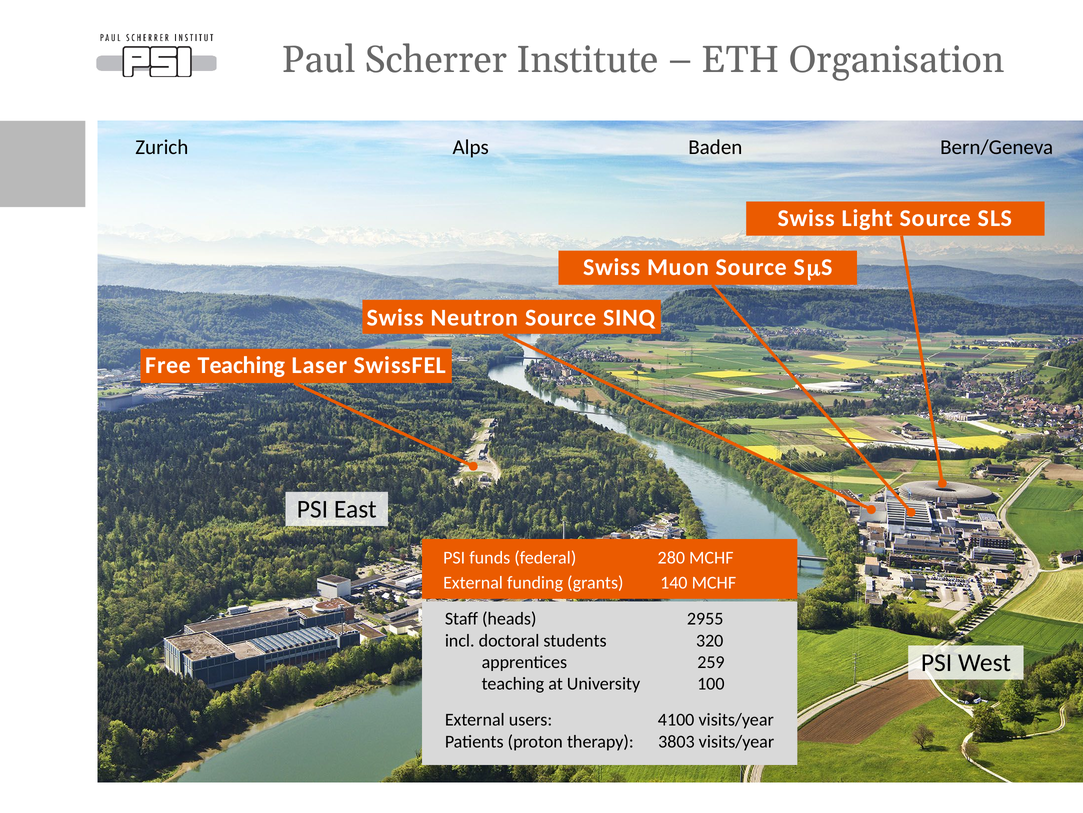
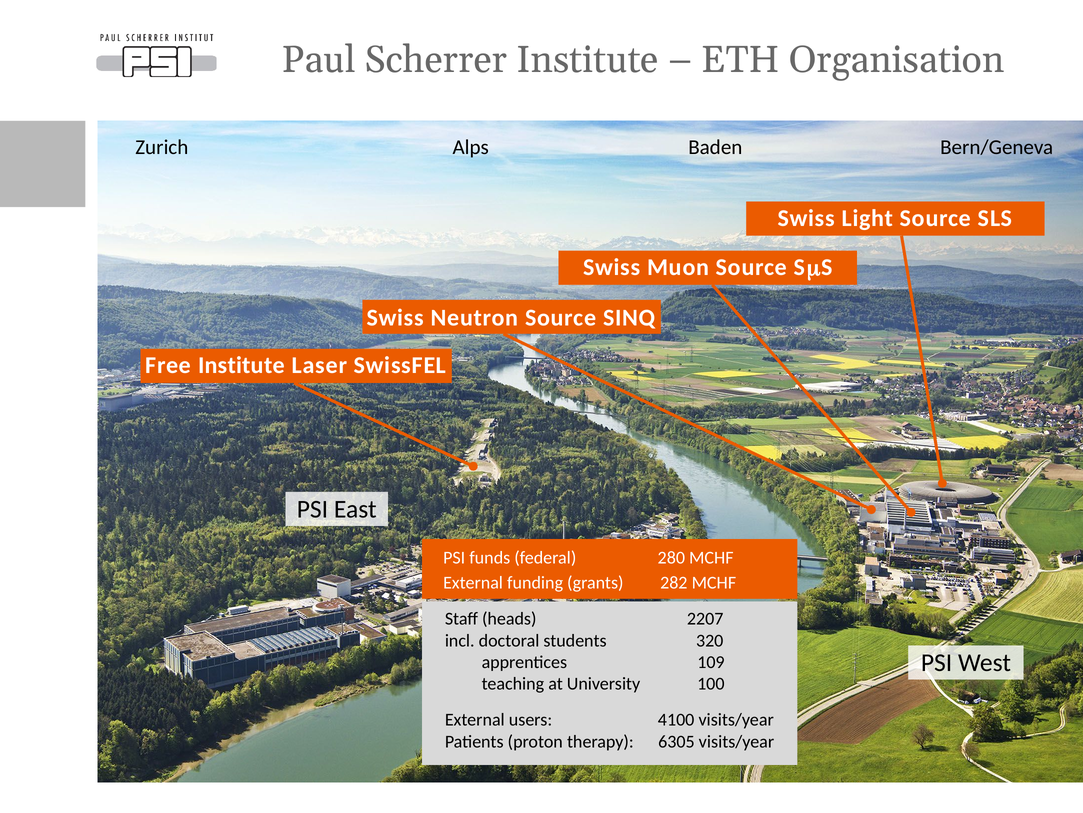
Free Teaching: Teaching -> Institute
140: 140 -> 282
2955: 2955 -> 2207
259: 259 -> 109
3803: 3803 -> 6305
